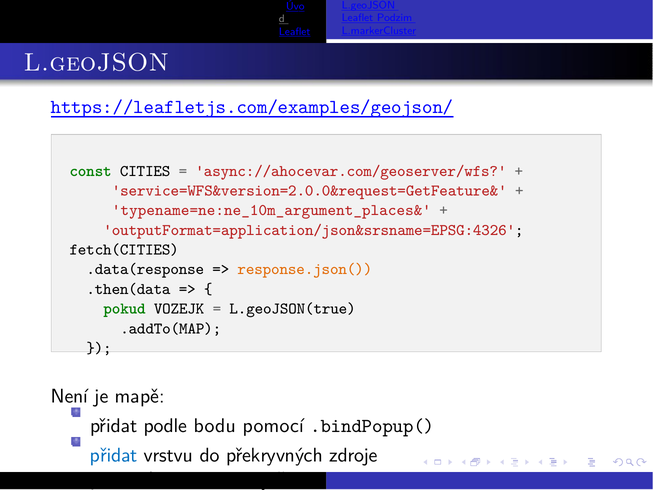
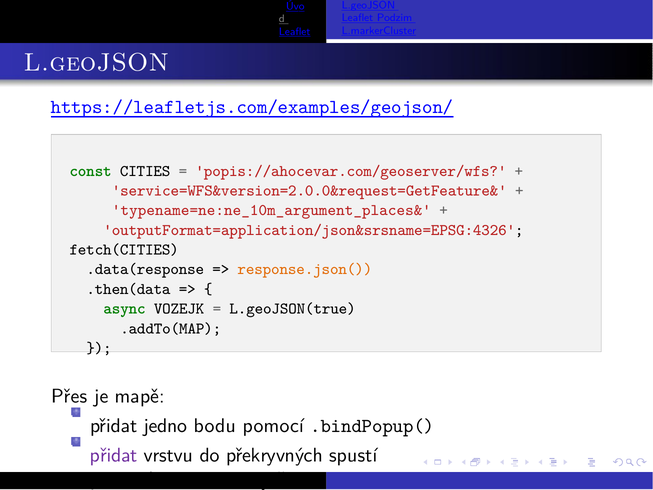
async://ahocevar.com/geoserver/wfs: async://ahocevar.com/geoserver/wfs -> popis://ahocevar.com/geoserver/wfs
pokud: pokud -> async
Není: Není -> Přes
podle: podle -> jedno
přidat at (114, 456) colour: blue -> purple
zdroje: zdroje -> spustí
